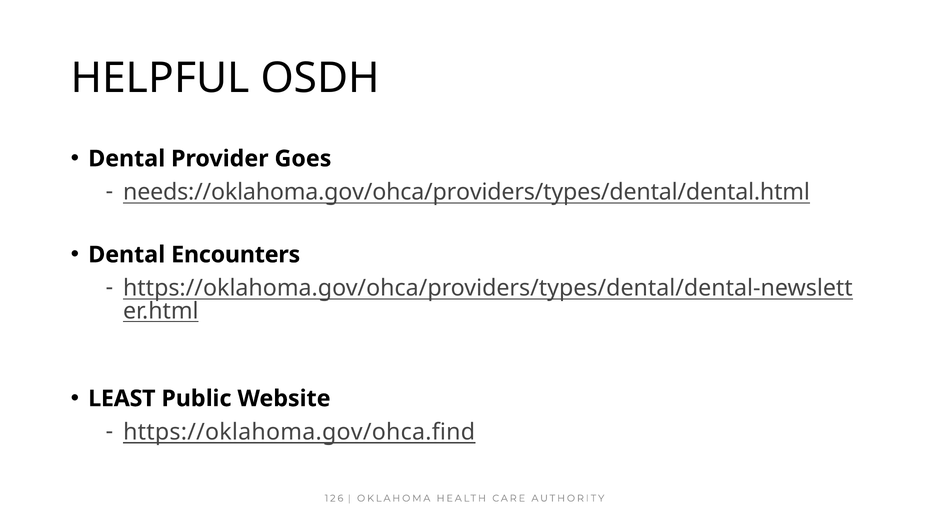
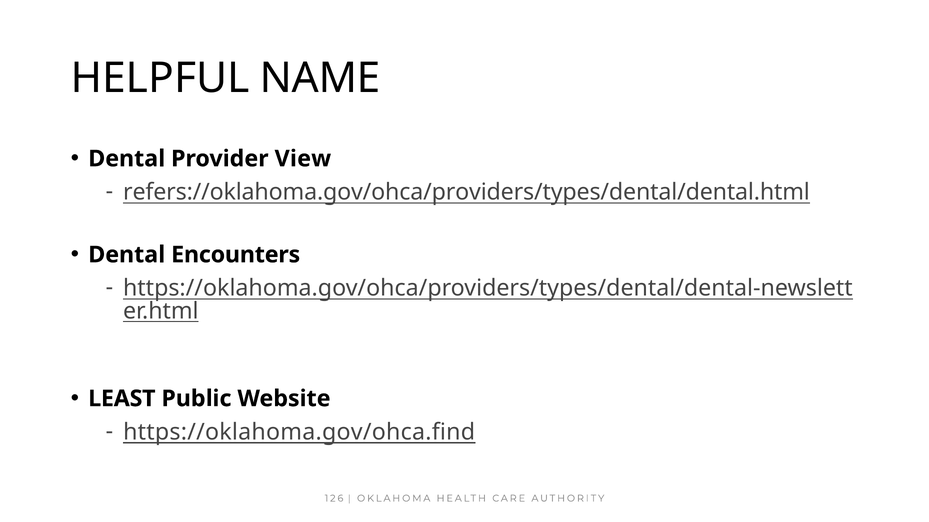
OSDH: OSDH -> NAME
Goes: Goes -> View
needs://oklahoma.gov/ohca/providers/types/dental/dental.html: needs://oklahoma.gov/ohca/providers/types/dental/dental.html -> refers://oklahoma.gov/ohca/providers/types/dental/dental.html
